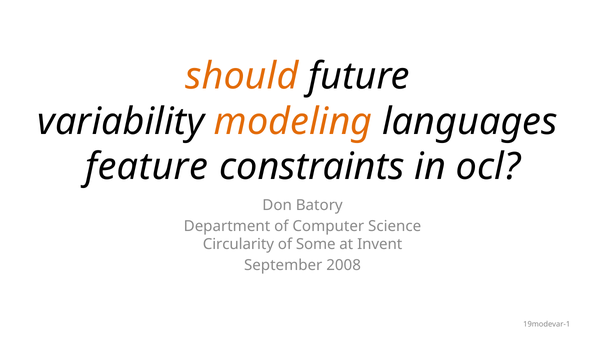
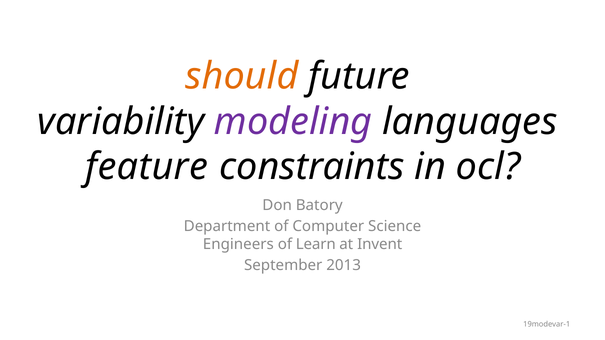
modeling colour: orange -> purple
Circularity: Circularity -> Engineers
Some: Some -> Learn
2008: 2008 -> 2013
